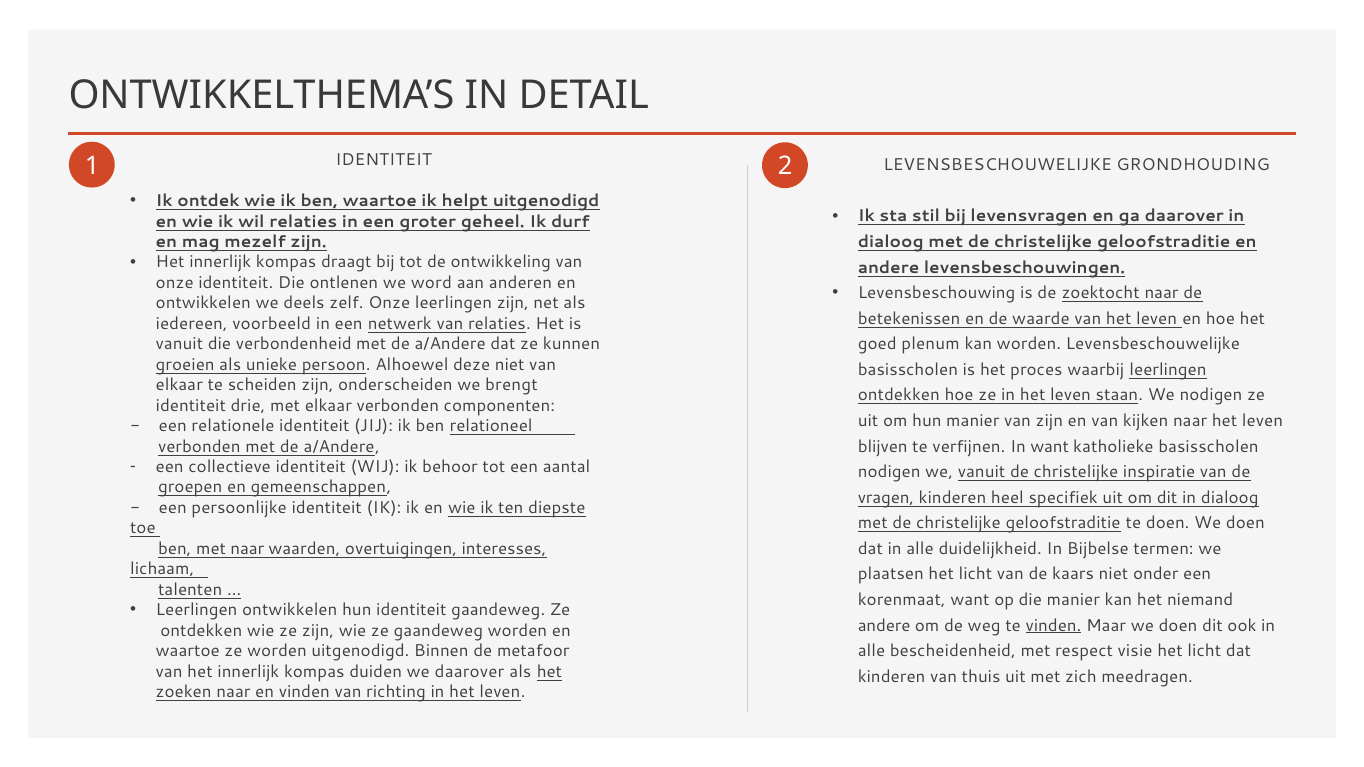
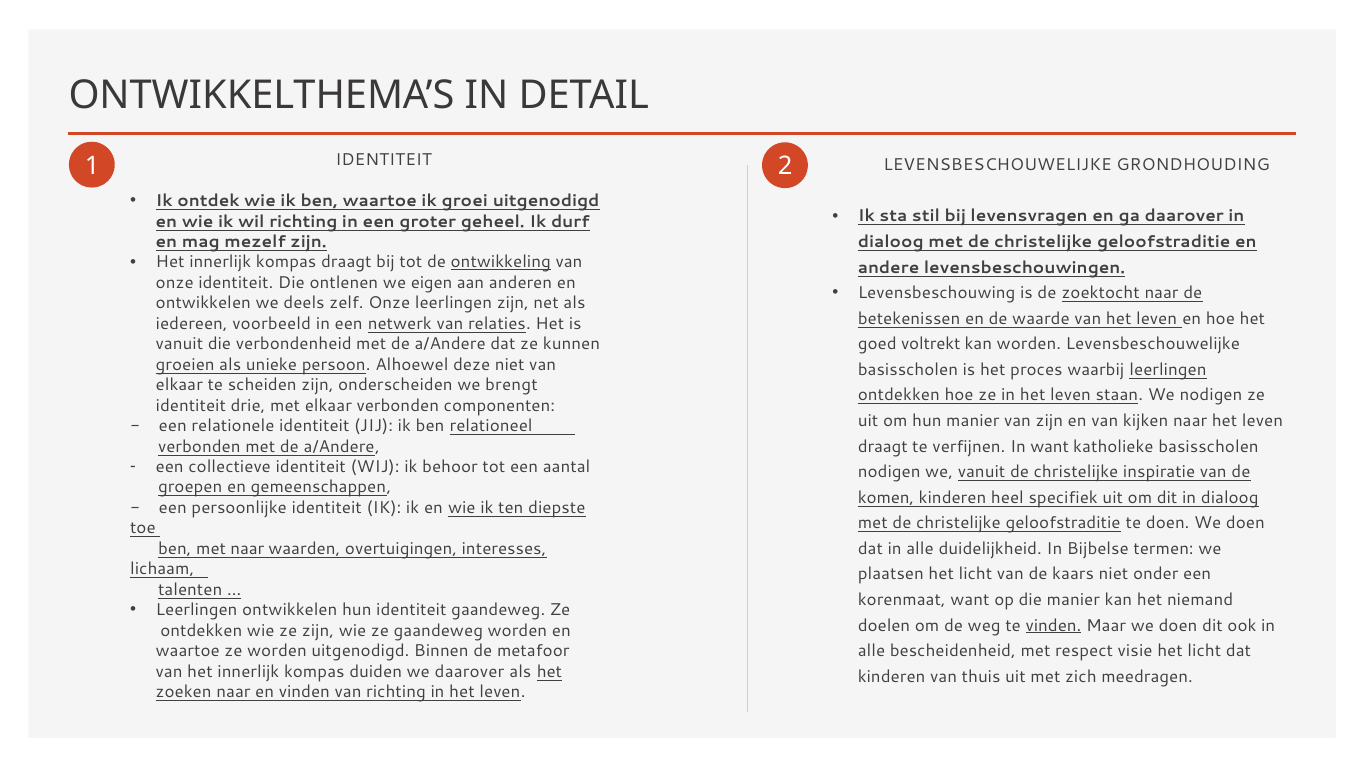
helpt: helpt -> groei
wil relaties: relaties -> richting
ontwikkeling underline: none -> present
word: word -> eigen
plenum: plenum -> voltrekt
blijven at (883, 447): blijven -> draagt
vragen: vragen -> komen
andere at (884, 626): andere -> doelen
